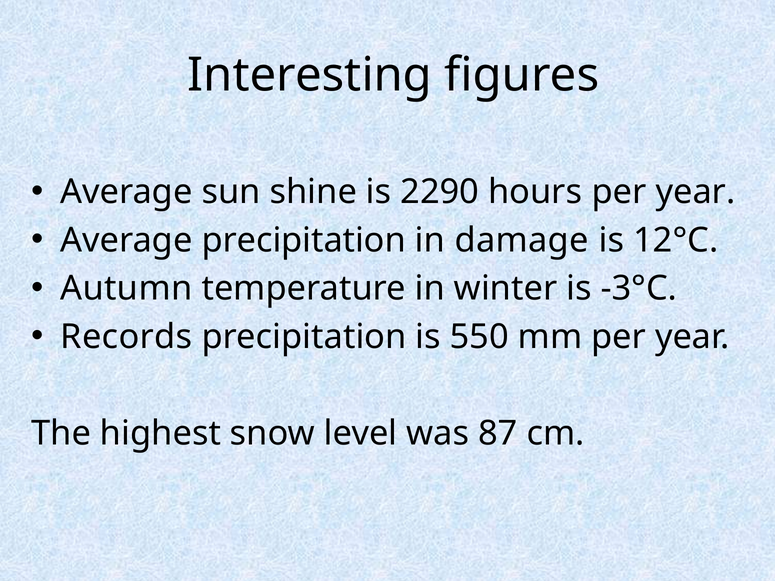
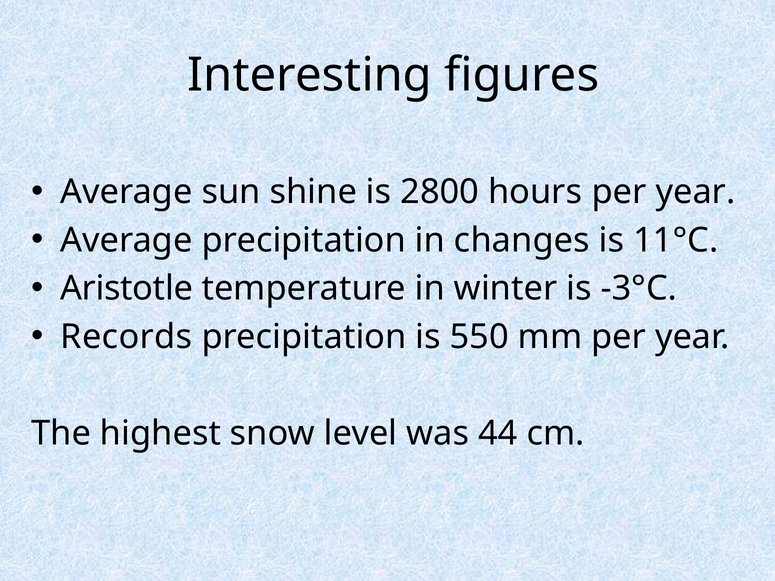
2290: 2290 -> 2800
damage: damage -> changes
12°C: 12°C -> 11°C
Autumn: Autumn -> Aristotle
87: 87 -> 44
